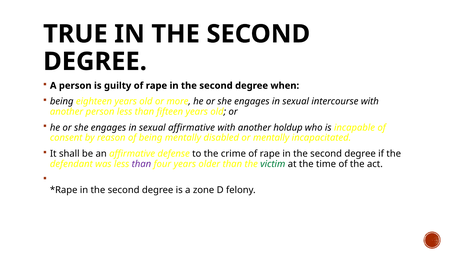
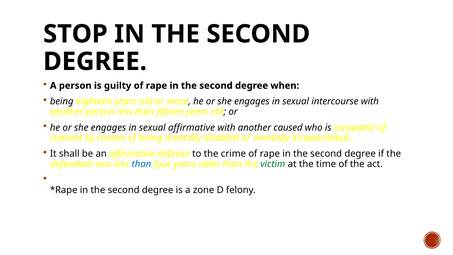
TRUE: TRUE -> STOP
holdup: holdup -> caused
than at (141, 164) colour: purple -> blue
